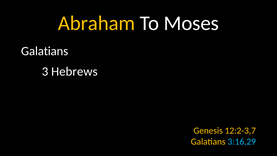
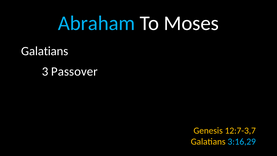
Abraham colour: yellow -> light blue
Hebrews: Hebrews -> Passover
12:2-3,7: 12:2-3,7 -> 12:7-3,7
